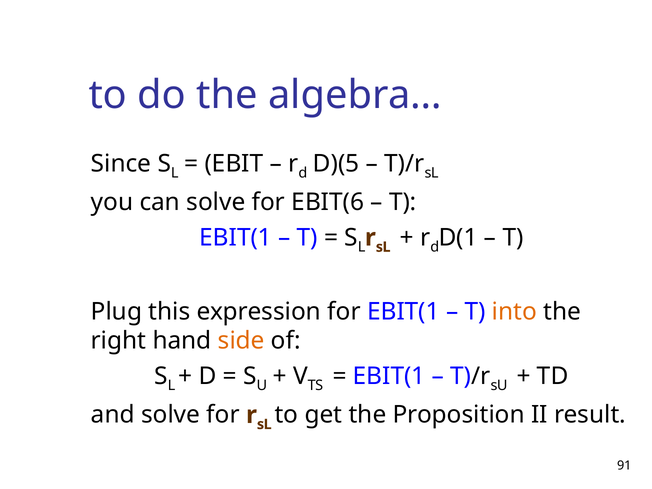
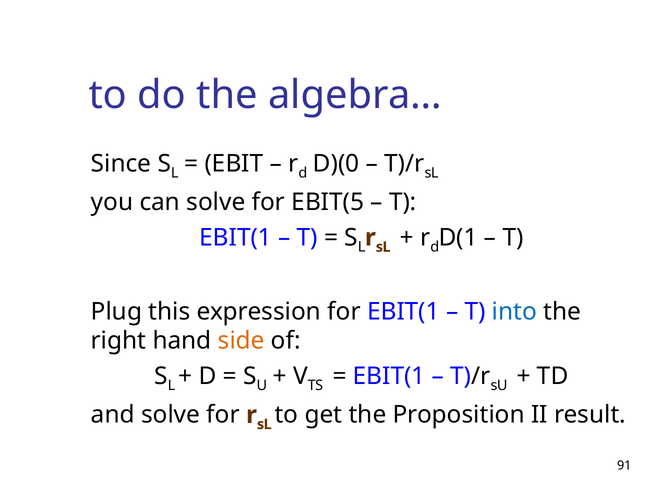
D)(5: D)(5 -> D)(0
EBIT(6: EBIT(6 -> EBIT(5
into colour: orange -> blue
